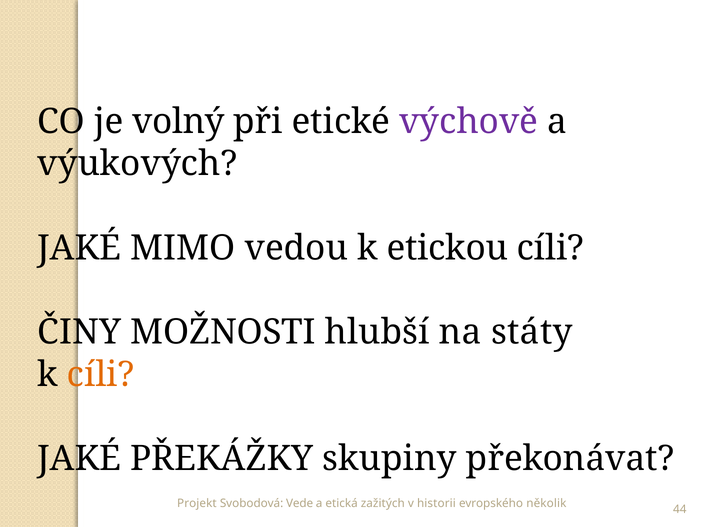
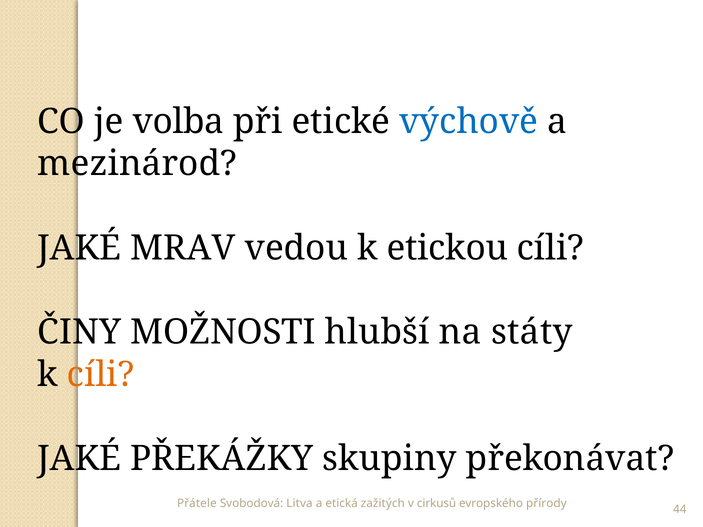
volný: volný -> volba
výchově colour: purple -> blue
výukových: výukových -> mezinárod
MIMO: MIMO -> MRAV
Projekt: Projekt -> Přátele
Vede: Vede -> Litva
historii: historii -> cirkusů
několik: několik -> přírody
